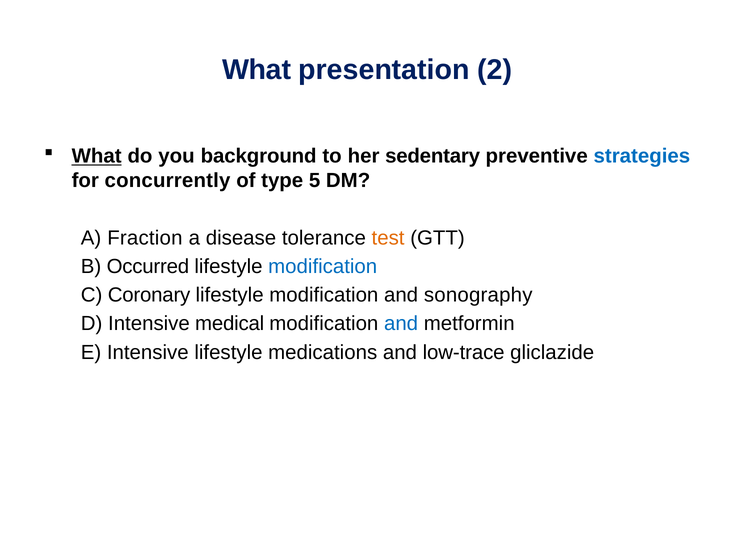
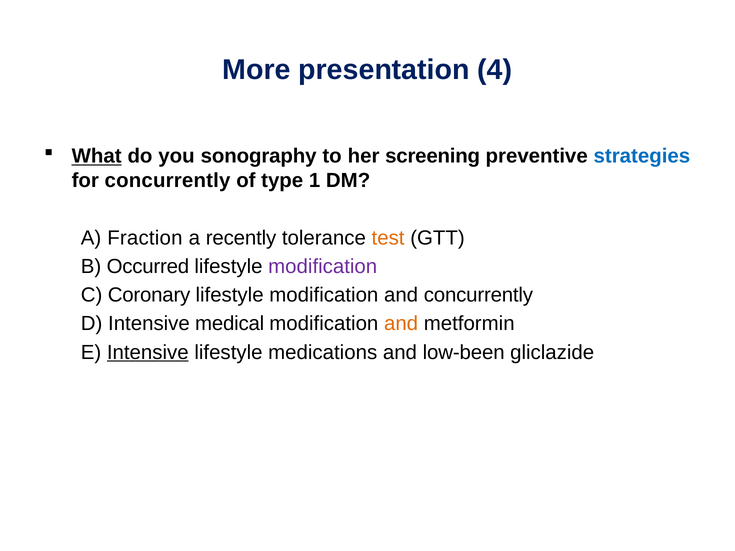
What at (257, 70): What -> More
2: 2 -> 4
background: background -> sonography
sedentary: sedentary -> screening
5: 5 -> 1
disease: disease -> recently
modification at (323, 267) colour: blue -> purple
and sonography: sonography -> concurrently
and at (401, 324) colour: blue -> orange
Intensive at (148, 353) underline: none -> present
low-trace: low-trace -> low-been
